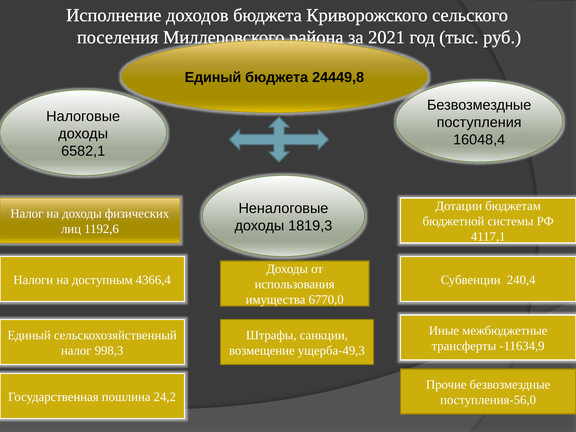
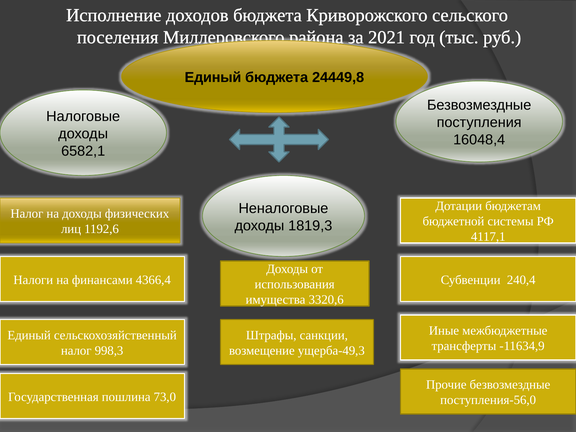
доступным: доступным -> финансами
6770,0: 6770,0 -> 3320,6
24,2: 24,2 -> 73,0
